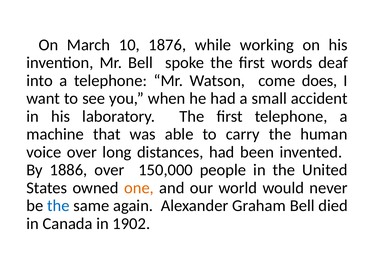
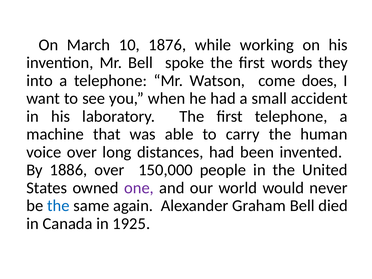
deaf: deaf -> they
one colour: orange -> purple
1902: 1902 -> 1925
